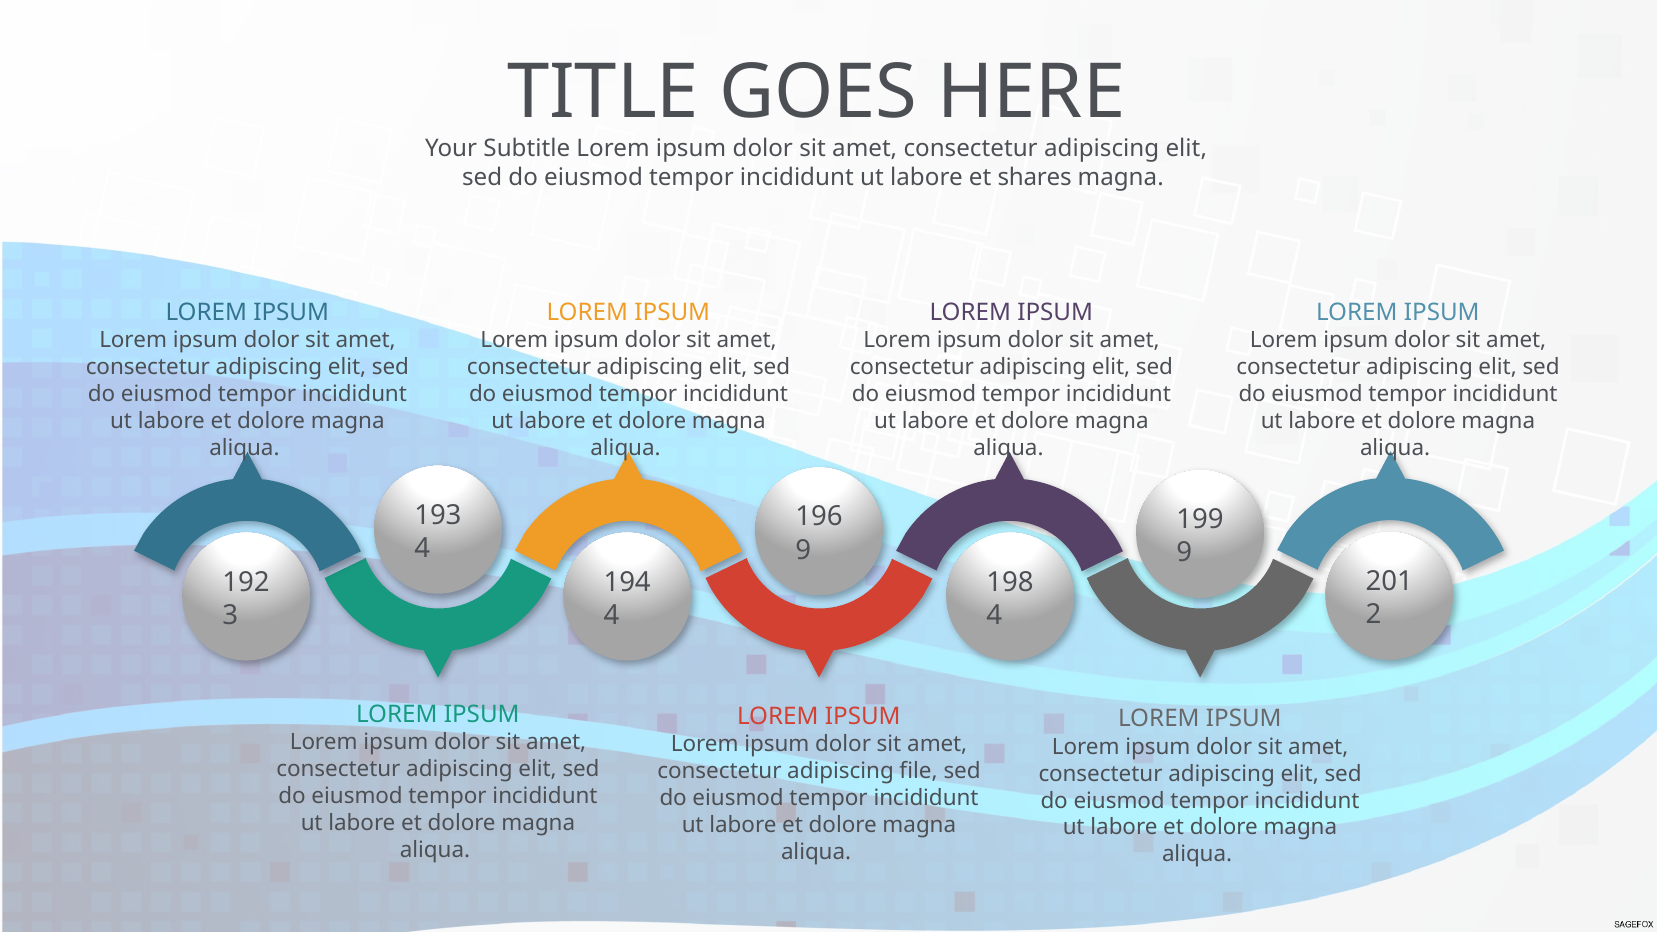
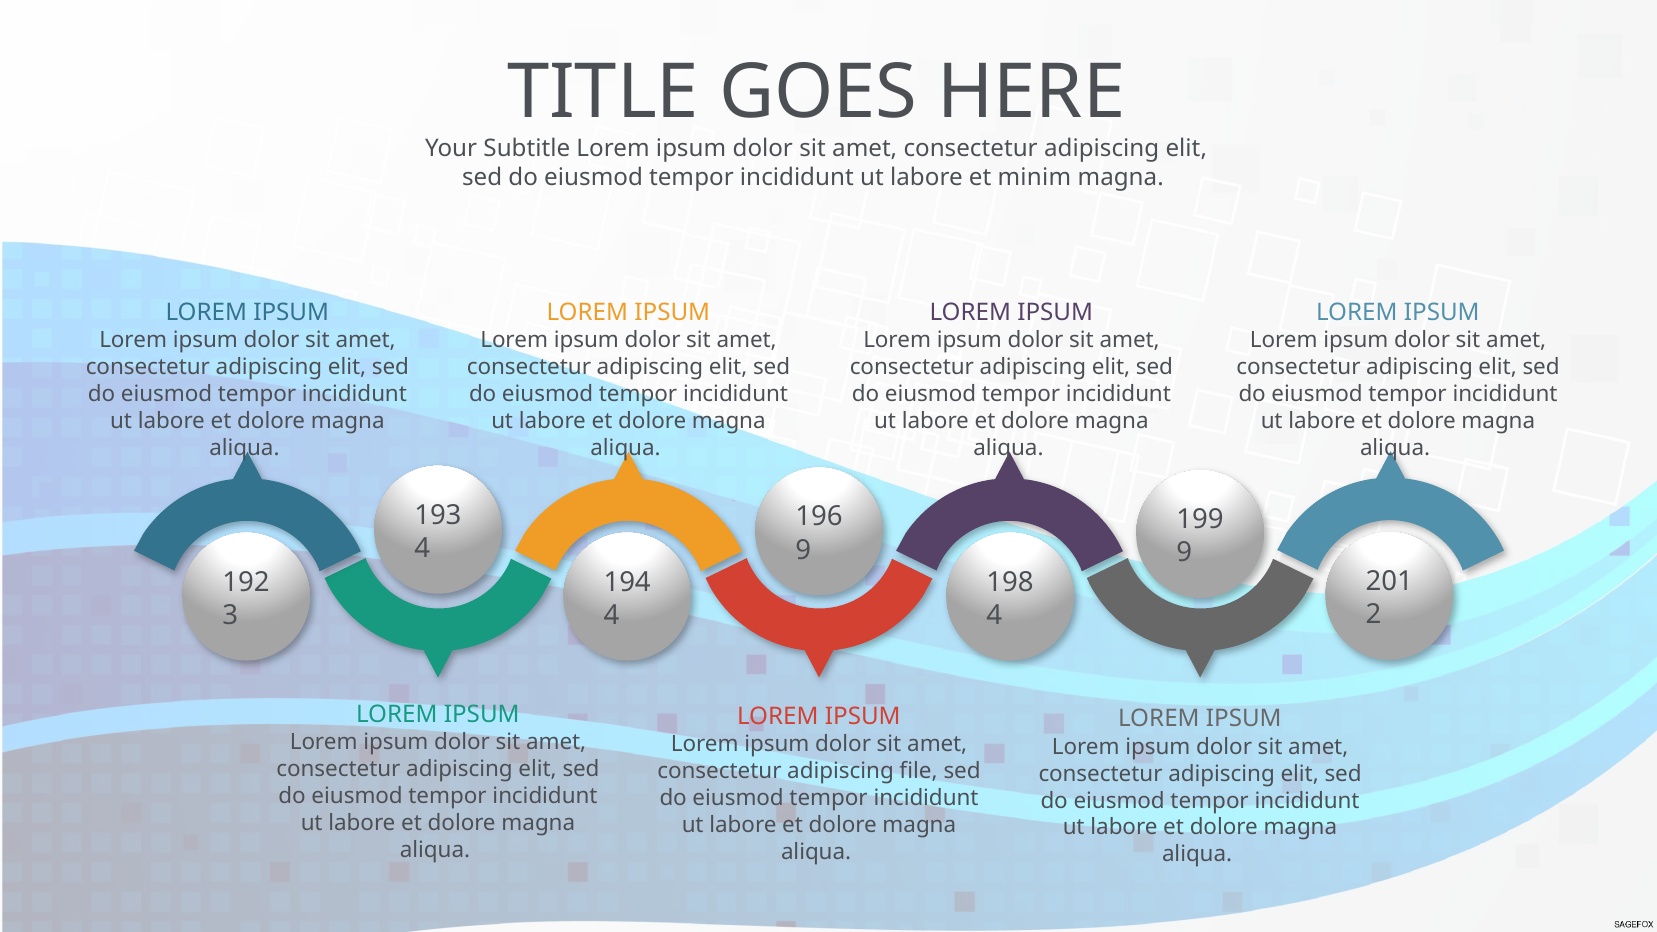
shares: shares -> minim
